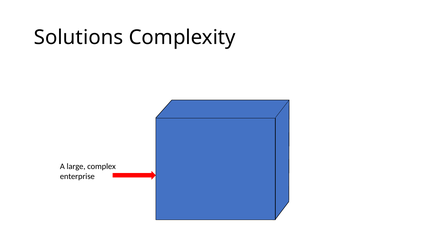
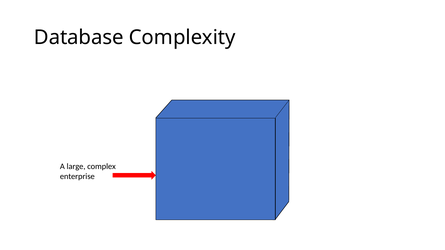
Solutions: Solutions -> Database
